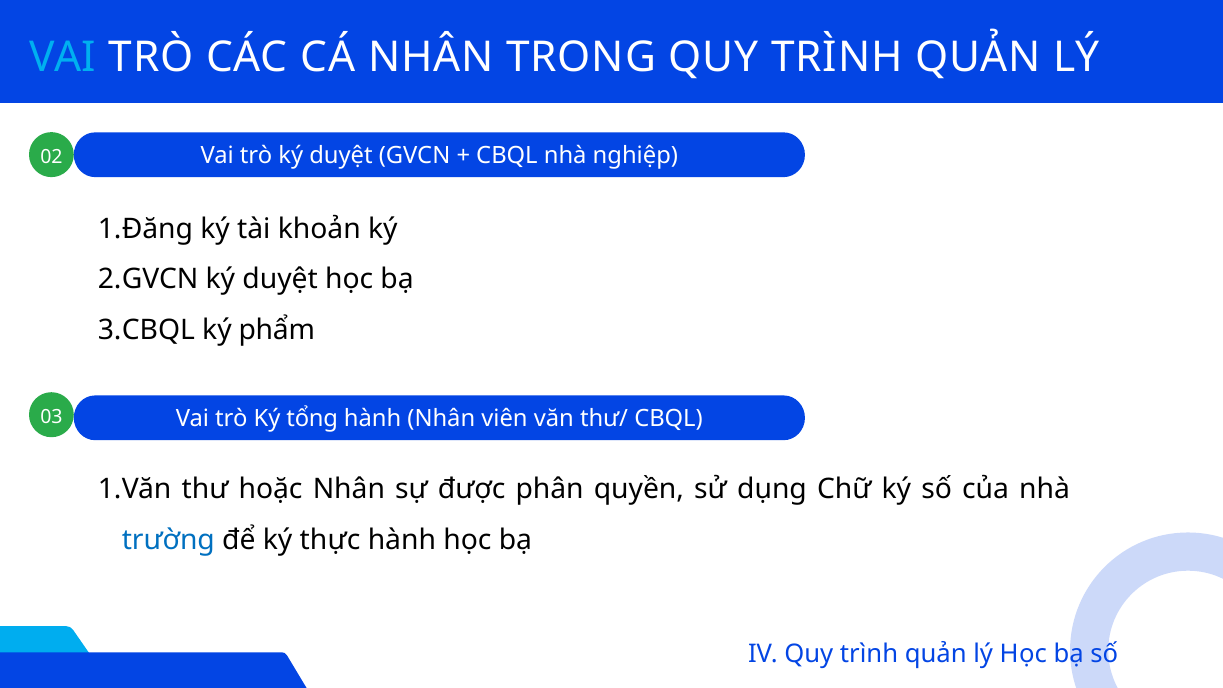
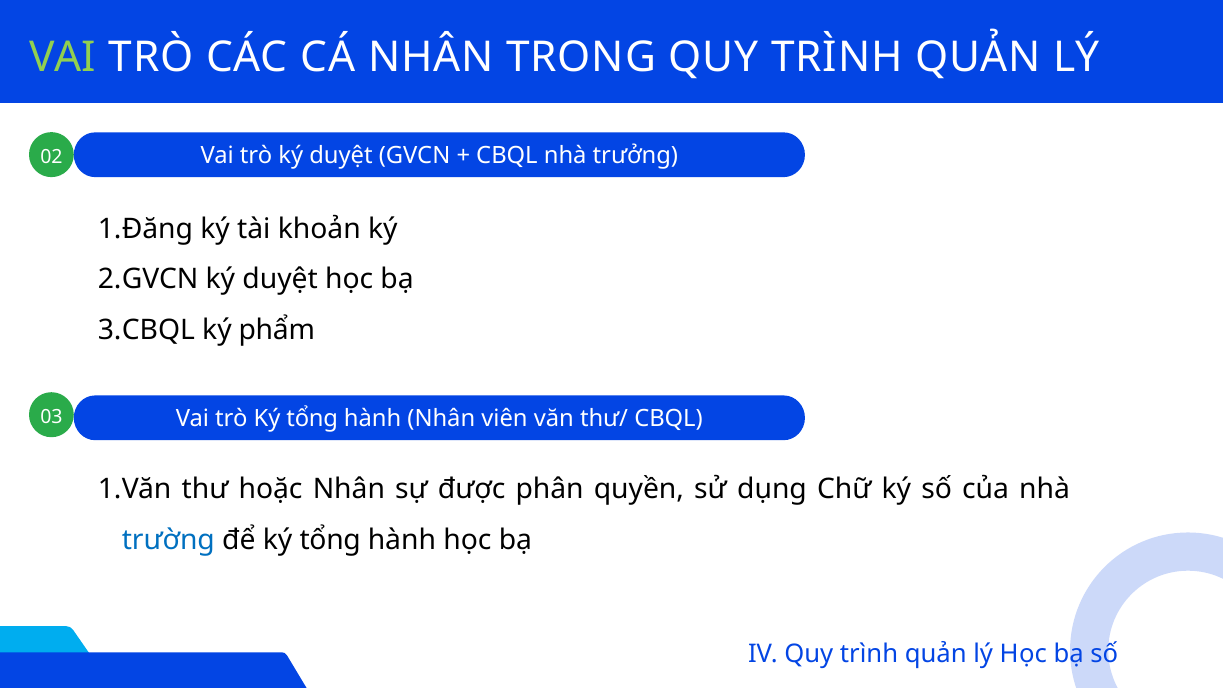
VAI at (62, 58) colour: light blue -> light green
nghiệp: nghiệp -> trưởng
để ký thực: thực -> tổng
